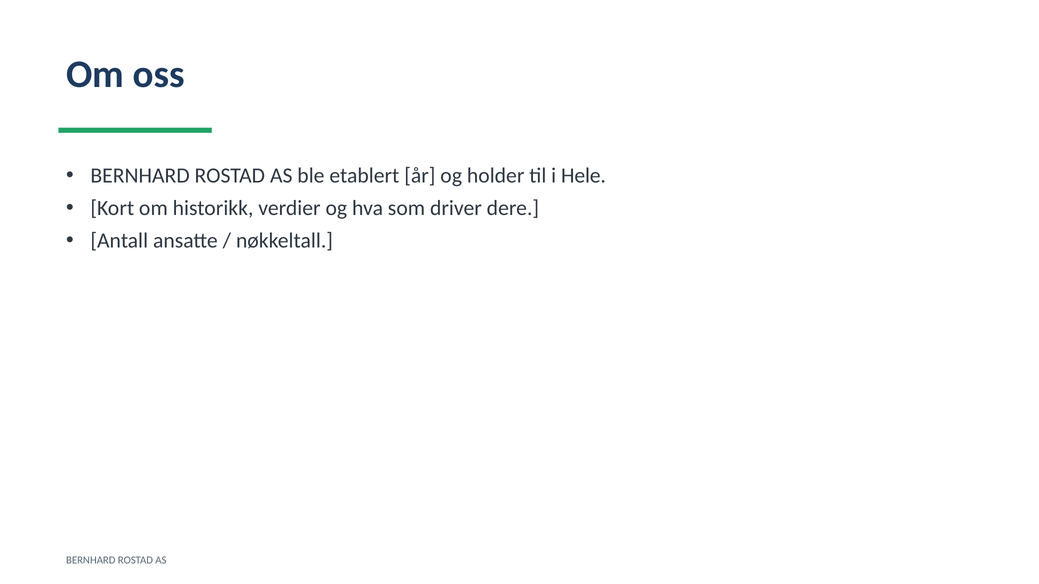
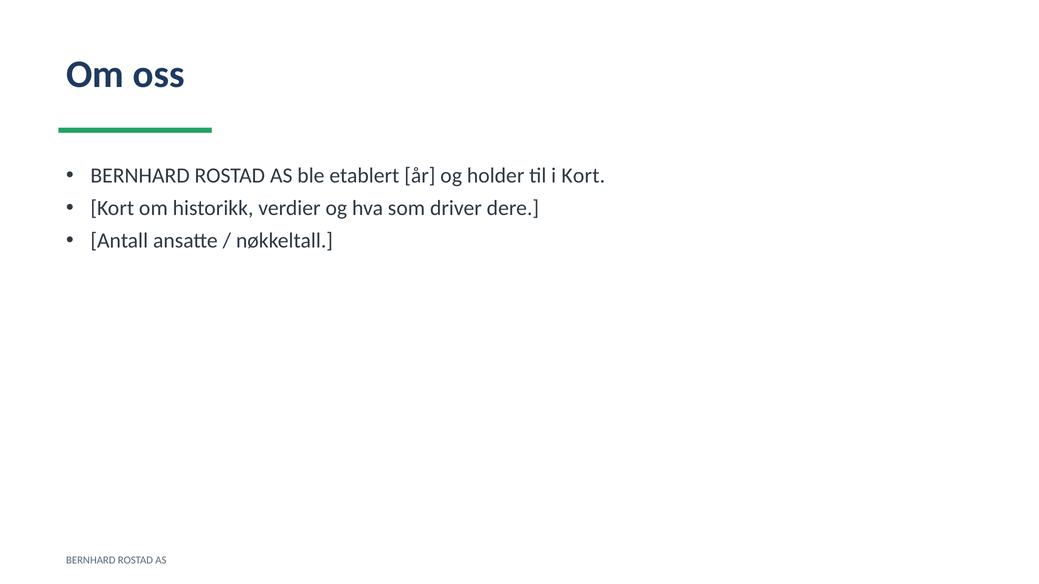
i Hele: Hele -> Kort
